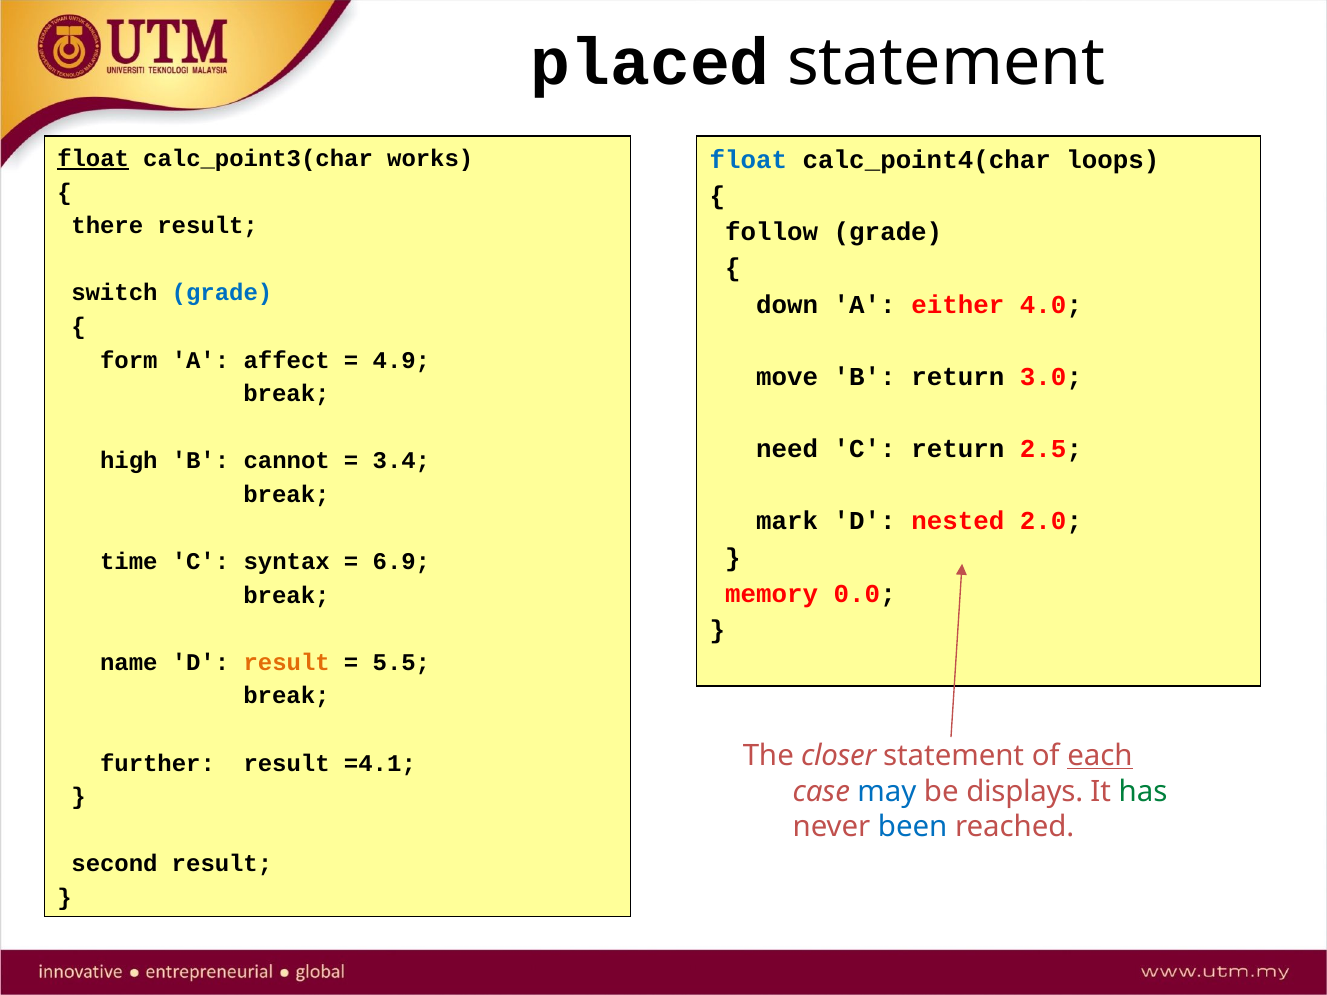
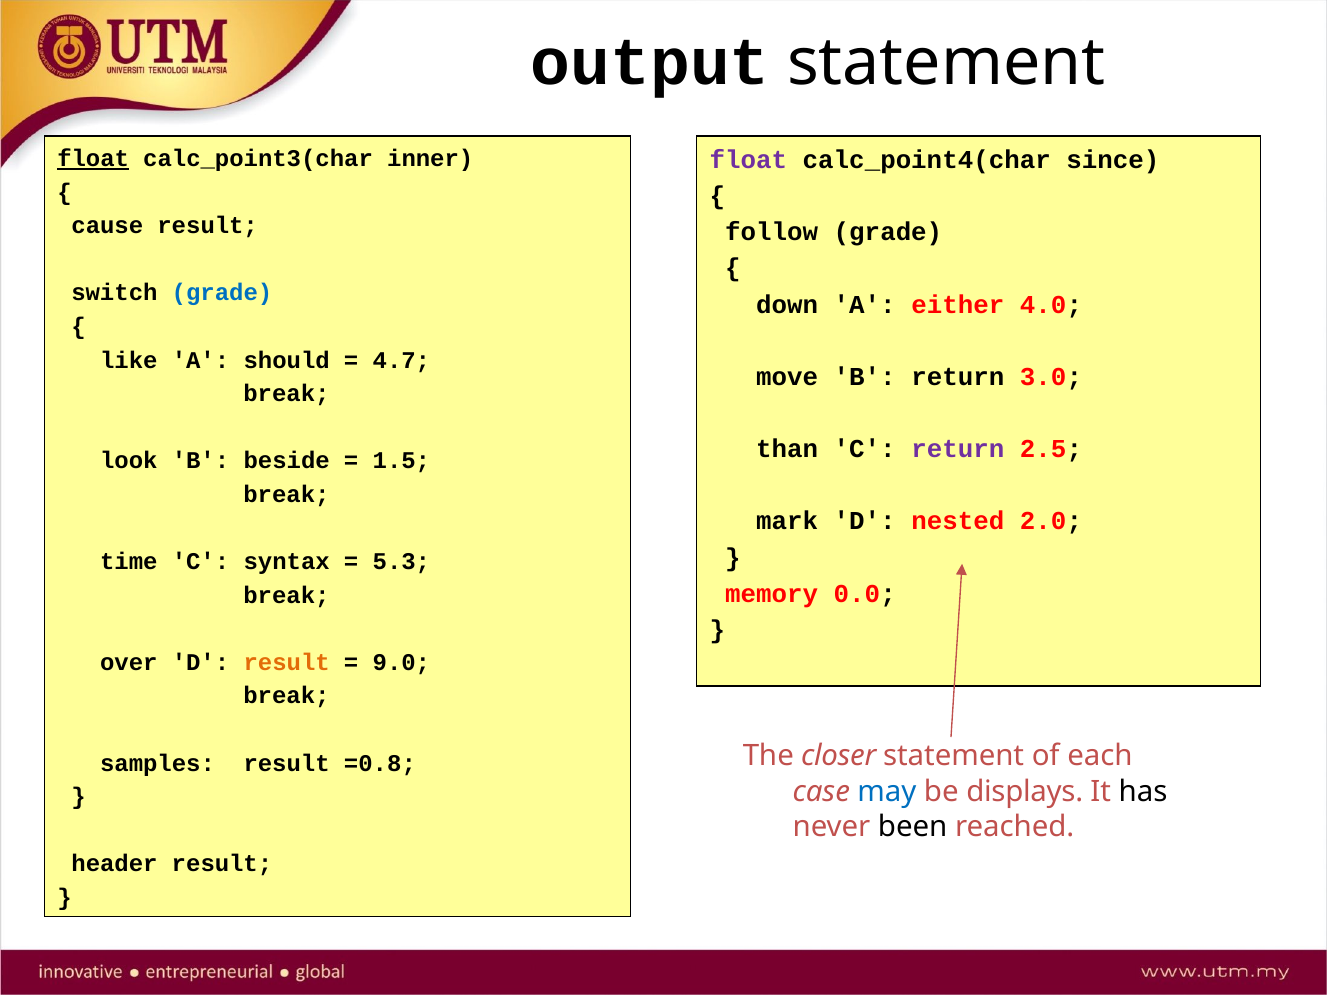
placed: placed -> output
works: works -> inner
float at (748, 160) colour: blue -> purple
loops: loops -> since
there: there -> cause
form: form -> like
affect: affect -> should
4.9: 4.9 -> 4.7
need: need -> than
return at (958, 449) colour: black -> purple
high: high -> look
cannot: cannot -> beside
3.4: 3.4 -> 1.5
6.9: 6.9 -> 5.3
name: name -> over
5.5: 5.5 -> 9.0
each underline: present -> none
further: further -> samples
=4.1: =4.1 -> =0.8
has colour: green -> black
been colour: blue -> black
second: second -> header
